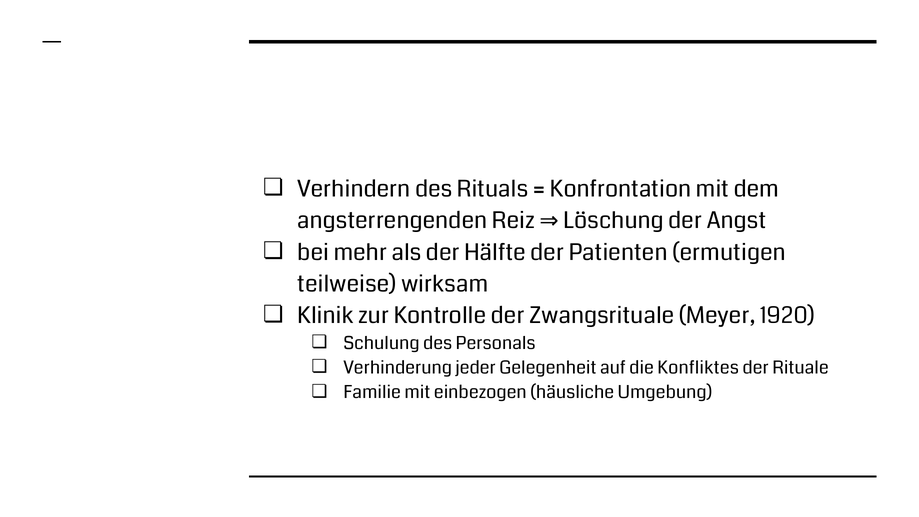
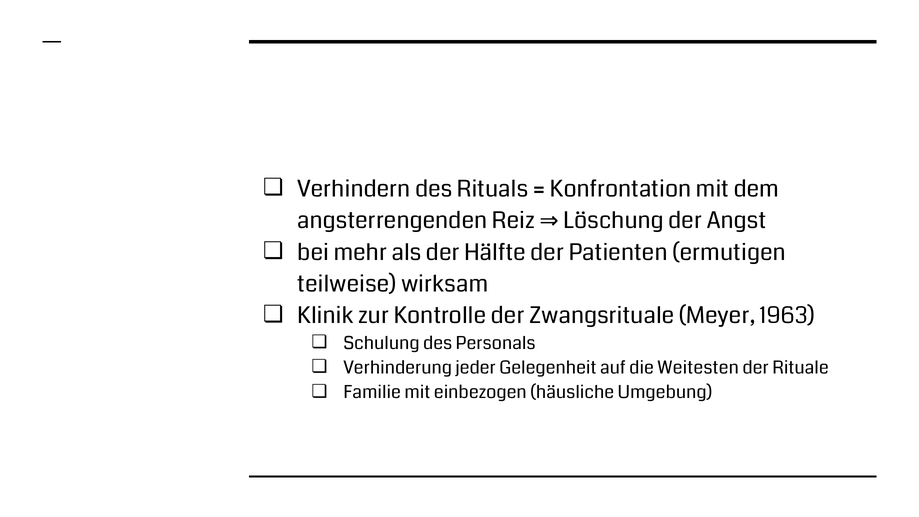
1920: 1920 -> 1963
Konfliktes: Konfliktes -> Weitesten
